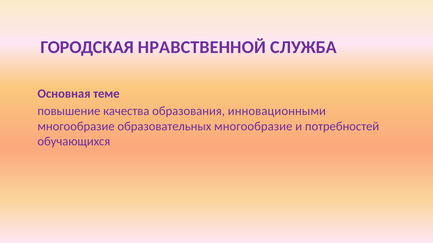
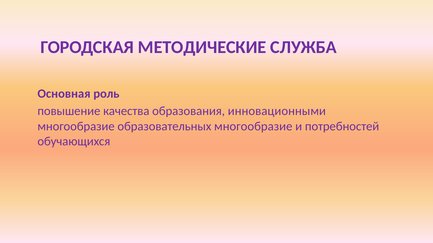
НРАВСТВЕННОЙ: НРАВСТВЕННОЙ -> МЕТОДИЧЕСКИЕ
теме: теме -> роль
